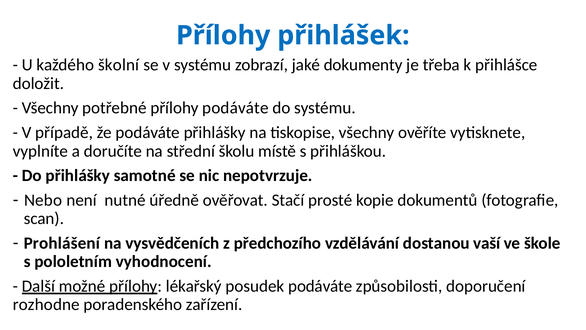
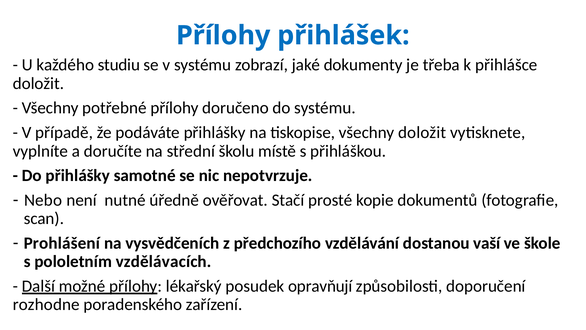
školní: školní -> studiu
přílohy podáváte: podáváte -> doručeno
všechny ověříte: ověříte -> doložit
vyhodnocení: vyhodnocení -> vzdělávacích
posudek podáváte: podáváte -> opravňují
